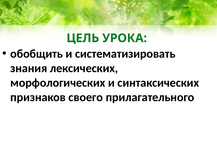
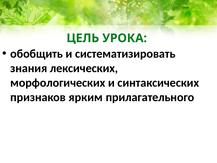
своего: своего -> ярким
